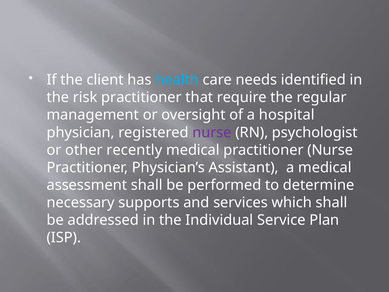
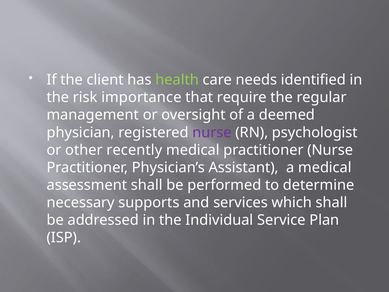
health colour: light blue -> light green
risk practitioner: practitioner -> importance
hospital: hospital -> deemed
